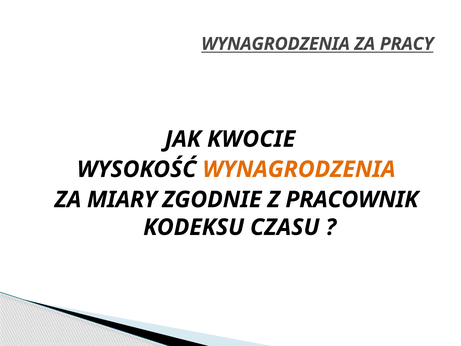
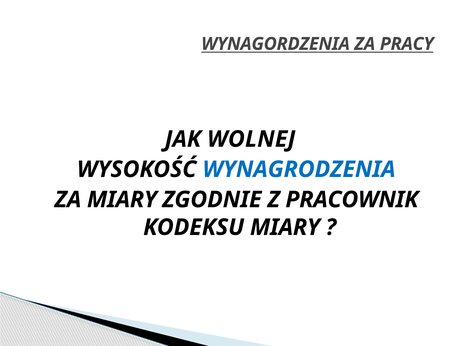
WYNAGRODZENIA at (276, 44): WYNAGRODZENIA -> WYNAGORDZENIA
KWOCIE: KWOCIE -> WOLNEJ
WYNAGRODZENIA at (299, 169) colour: orange -> blue
KODEKSU CZASU: CZASU -> MIARY
